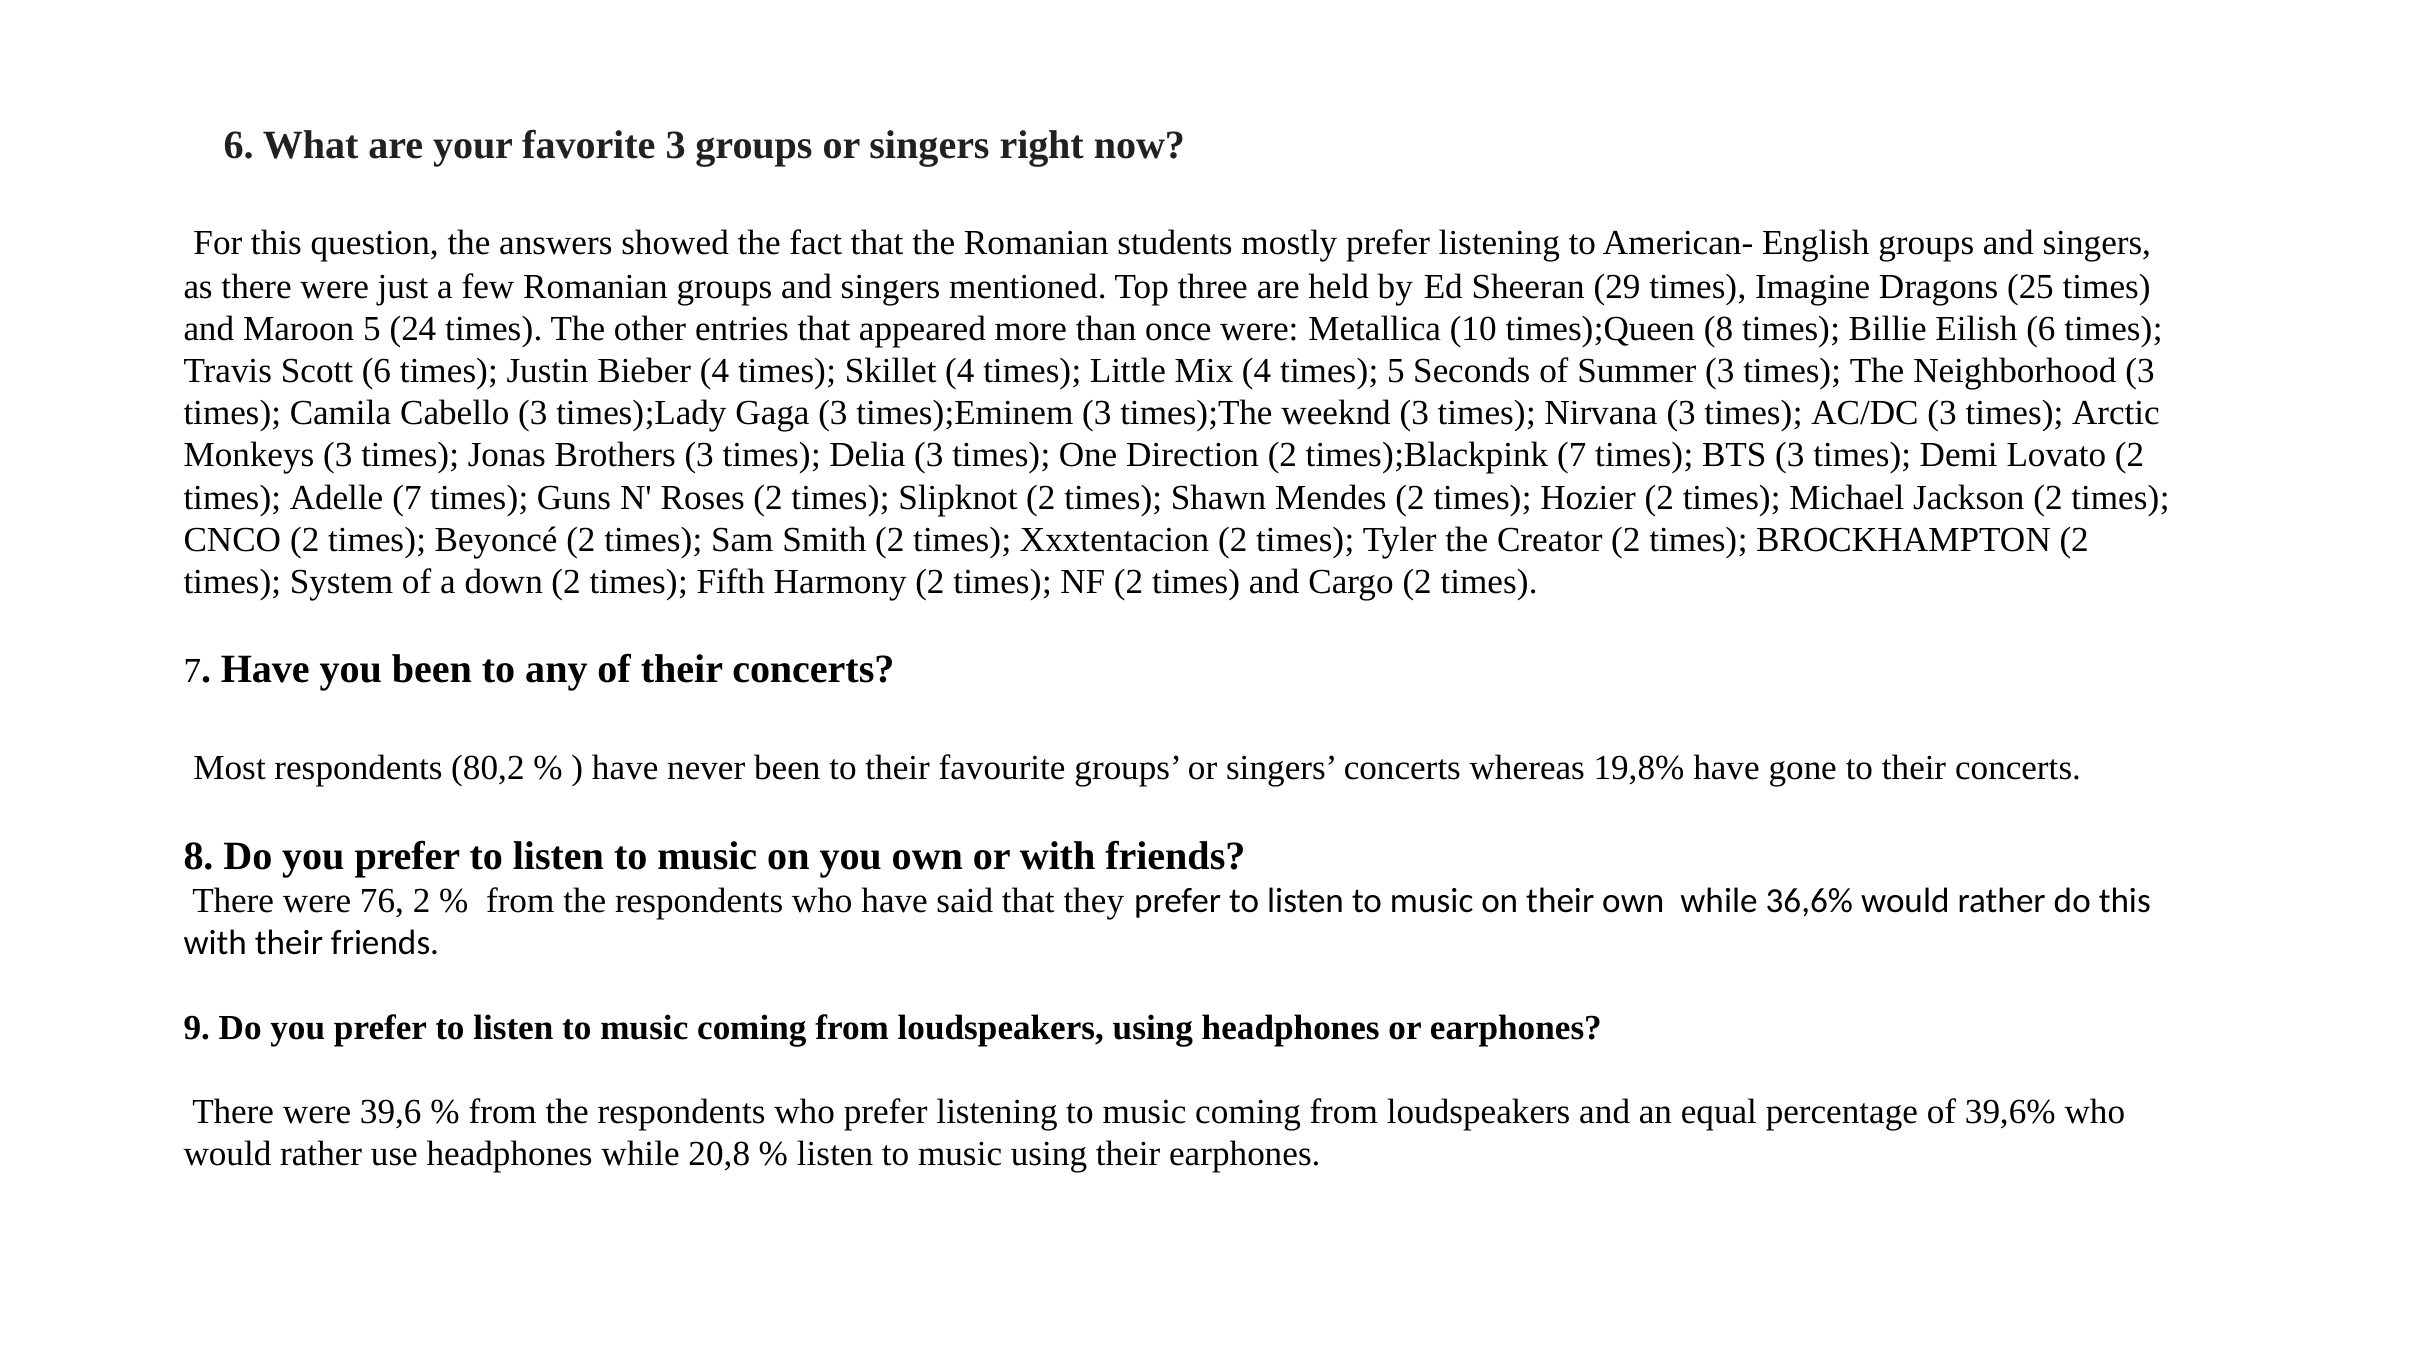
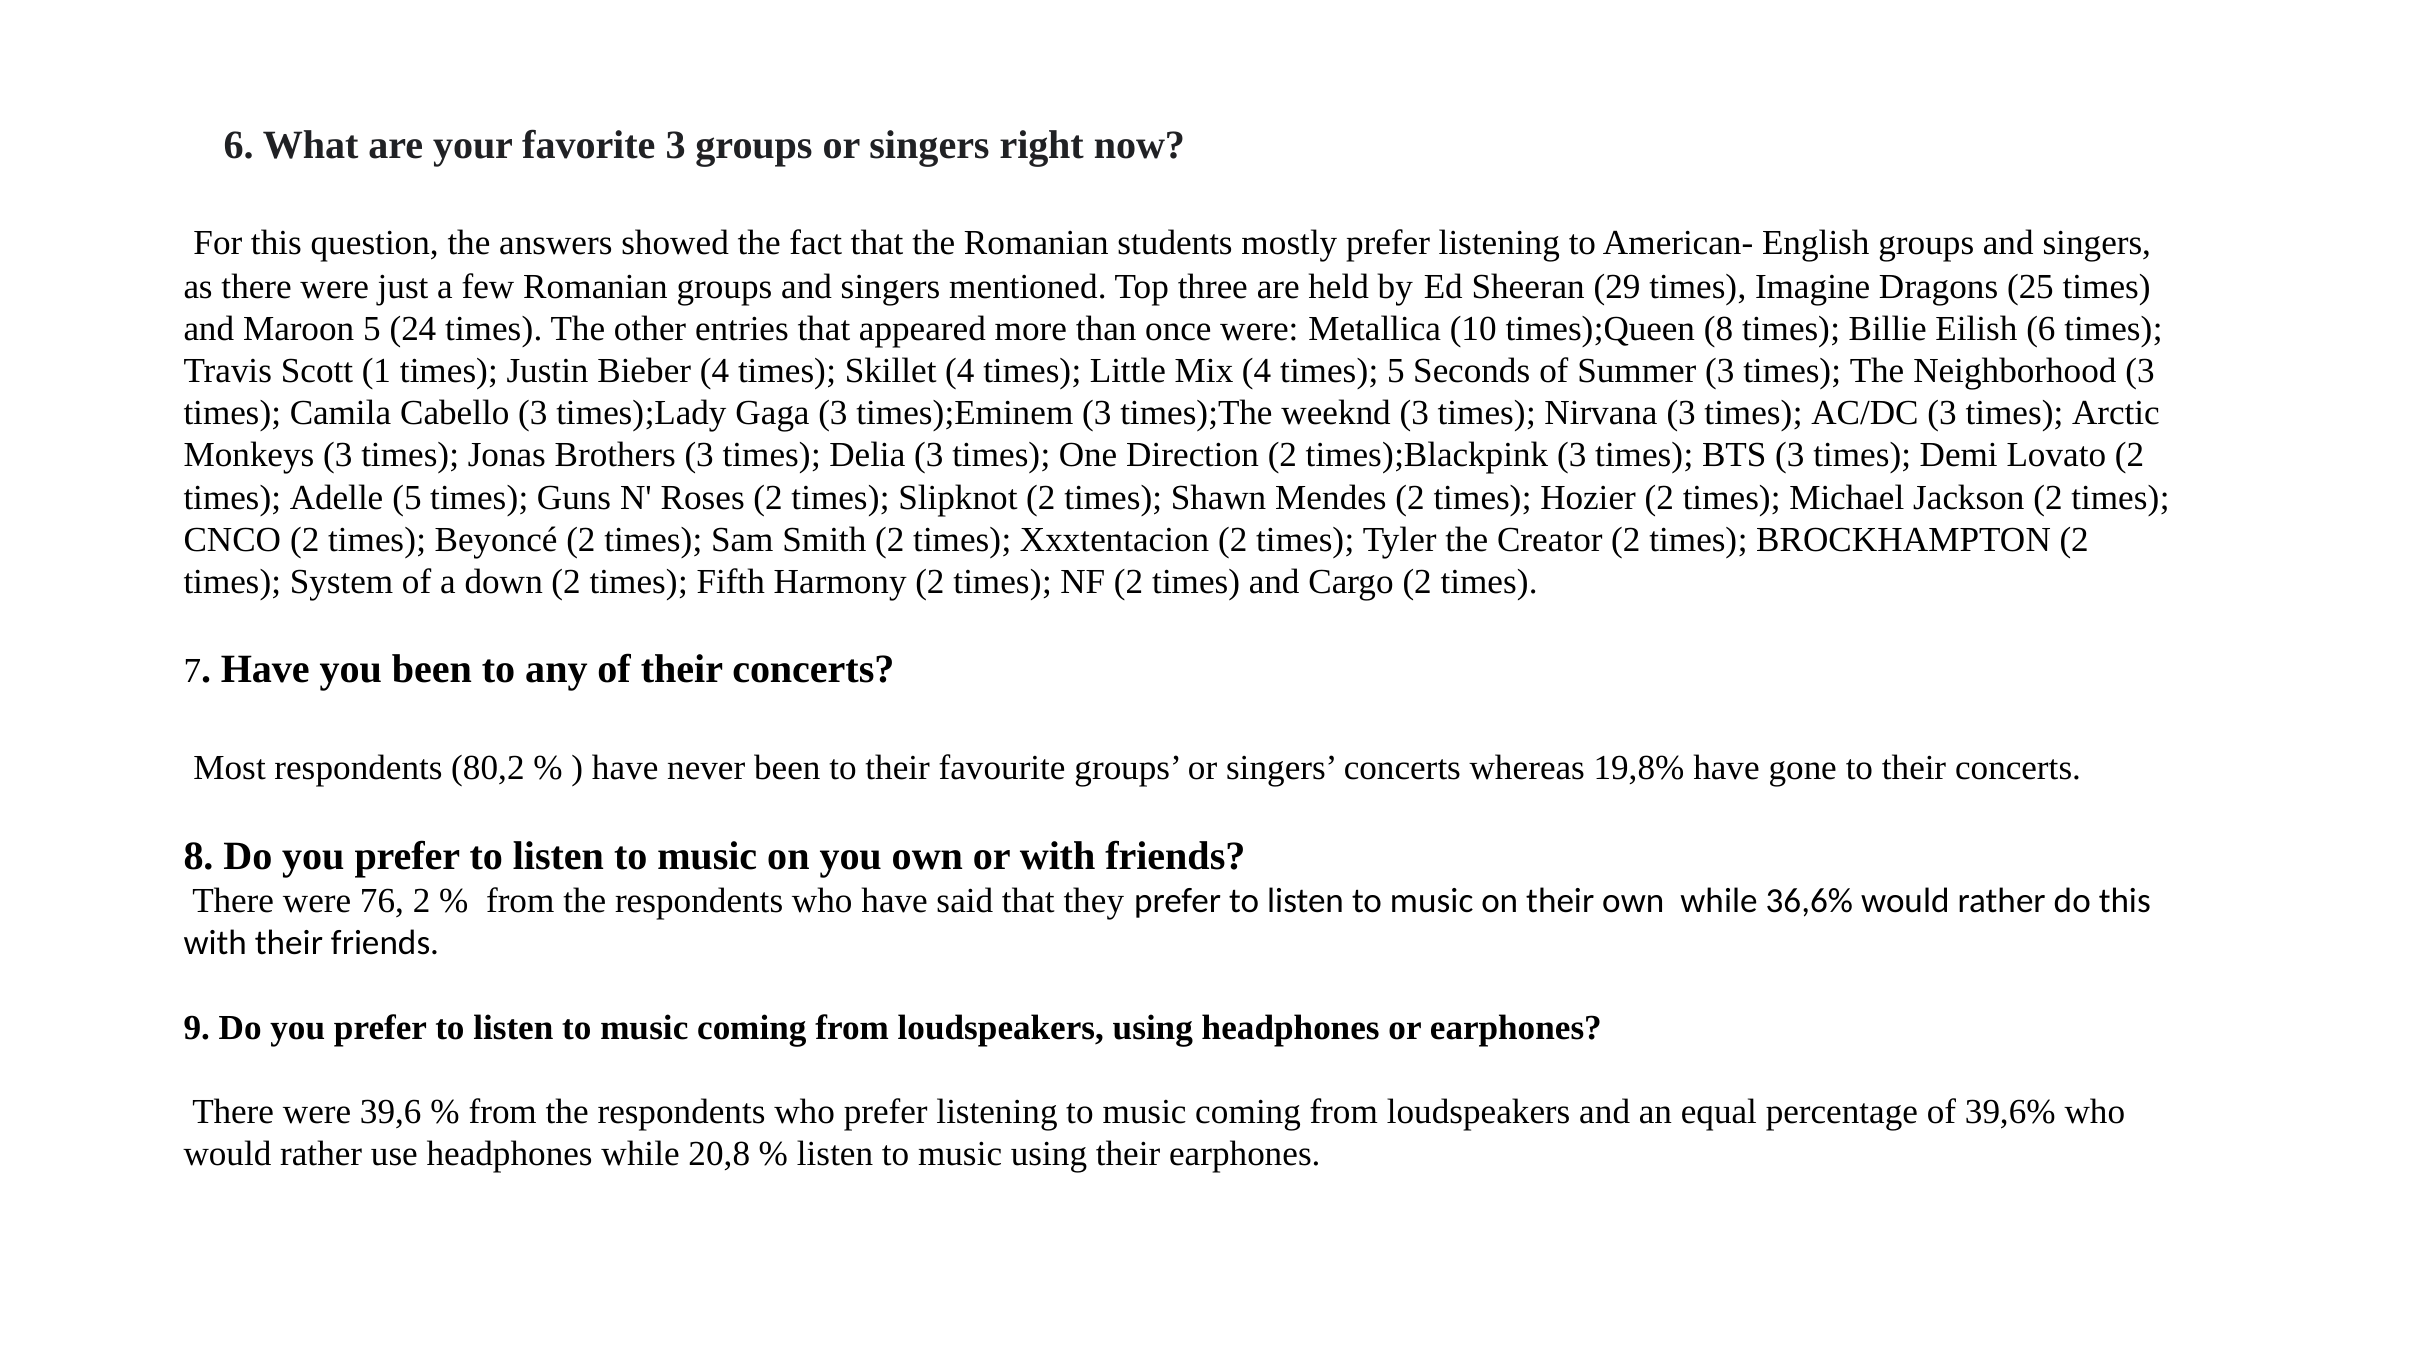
Scott 6: 6 -> 1
times);Blackpink 7: 7 -> 3
Adelle 7: 7 -> 5
